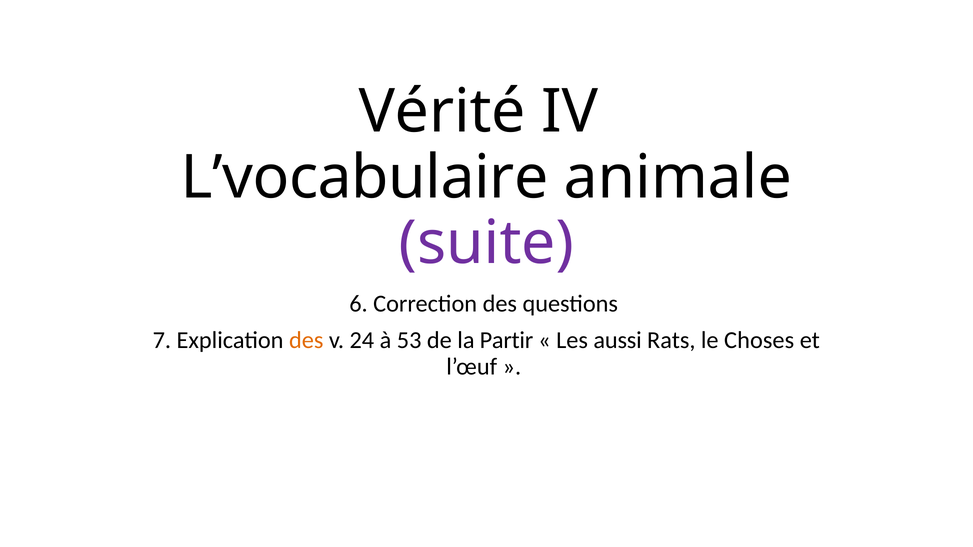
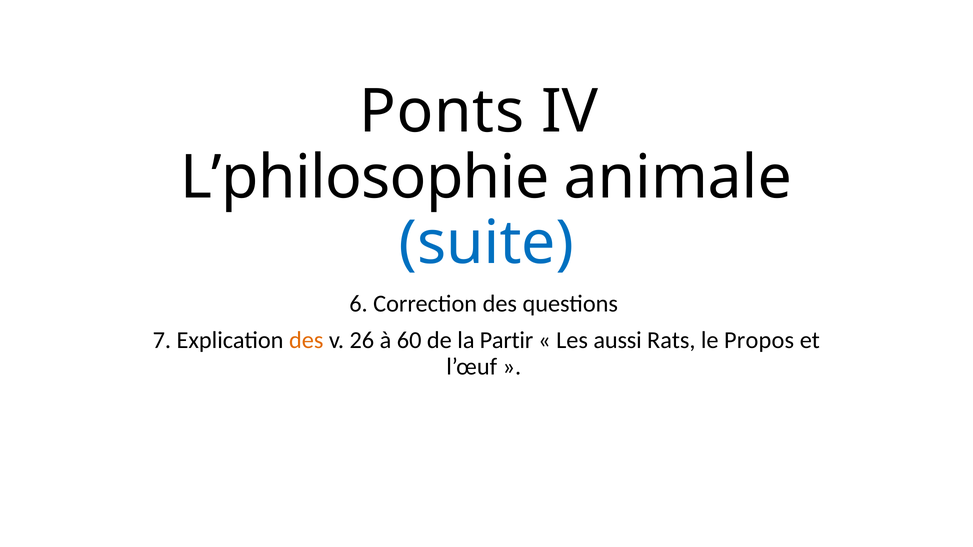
Vérité: Vérité -> Ponts
L’vocabulaire: L’vocabulaire -> L’philosophie
suite colour: purple -> blue
24: 24 -> 26
53: 53 -> 60
Choses: Choses -> Propos
